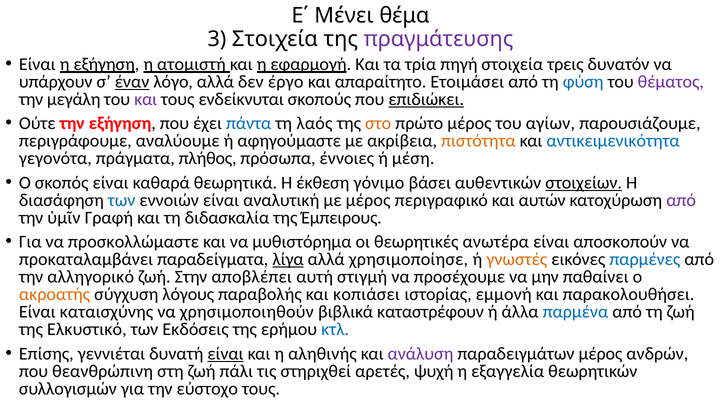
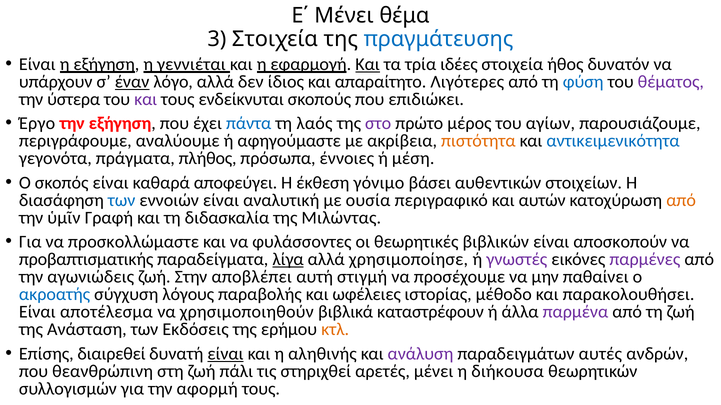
πραγμάτευσης colour: purple -> blue
ατομιστή: ατομιστή -> γεννιέται
Και at (368, 64) underline: none -> present
πηγή: πηγή -> ιδέες
τρεις: τρεις -> ήθος
έργο: έργο -> ίδιος
Ετοιμάσει: Ετοιμάσει -> Λιγότερες
μεγάλη: μεγάλη -> ύστερα
επιδιώκει underline: present -> none
Ούτε: Ούτε -> Έργο
στο colour: orange -> purple
θεωρητικά: θεωρητικά -> αποφεύγει
στοιχείων underline: present -> none
με μέρος: μέρος -> ουσία
από at (681, 200) colour: purple -> orange
Έμπειρους: Έμπειρους -> Μιλώντας
μυθιστόρημα: μυθιστόρημα -> φυλάσσοντες
ανωτέρα: ανωτέρα -> βιβλικών
προκαταλαμβάνει: προκαταλαμβάνει -> προβαπτισματικής
γνωστές colour: orange -> purple
παρμένες colour: blue -> purple
αλληγορικό: αλληγορικό -> αγωνιώδεις
ακροατής colour: orange -> blue
κοπιάσει: κοπιάσει -> ωφέλειες
εμμονή: εμμονή -> μέθοδο
καταισχύνης: καταισχύνης -> αποτέλεσμα
παρμένα colour: blue -> purple
Ελκυστικό: Ελκυστικό -> Ανάσταση
κτλ colour: blue -> orange
γεννιέται: γεννιέται -> διαιρεθεί
παραδειγμάτων μέρος: μέρος -> αυτές
αρετές ψυχή: ψυχή -> μένει
εξαγγελία: εξαγγελία -> διήκουσα
εύστοχο: εύστοχο -> αφορμή
